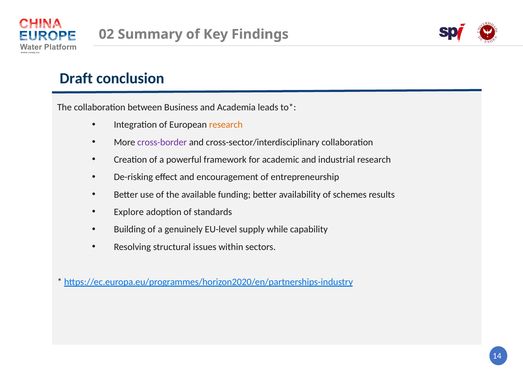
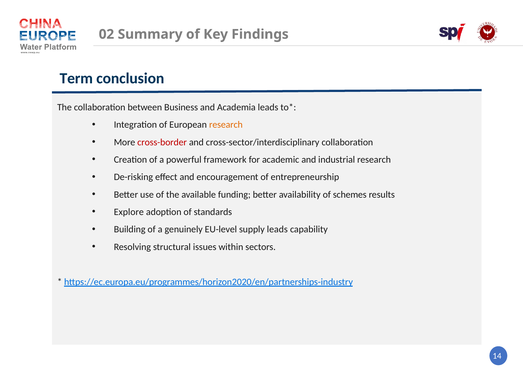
Draft: Draft -> Term
cross-border colour: purple -> red
supply while: while -> leads
